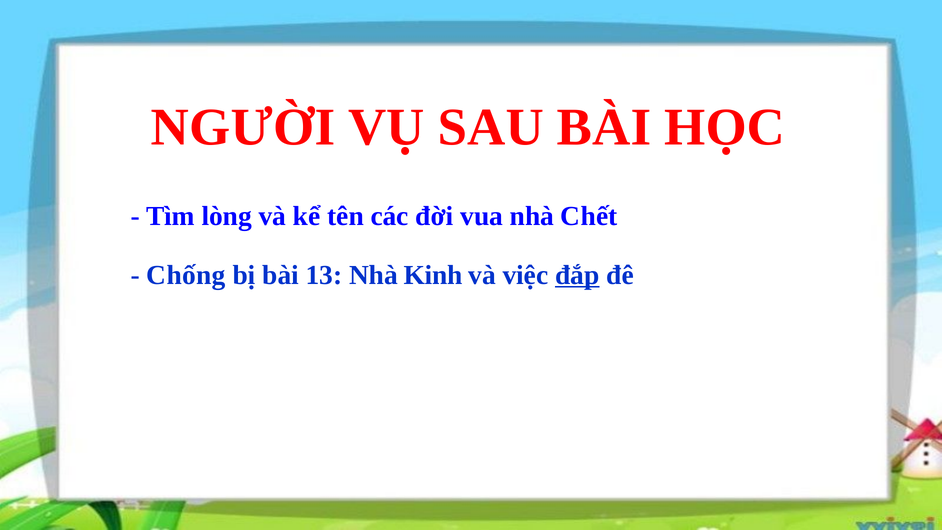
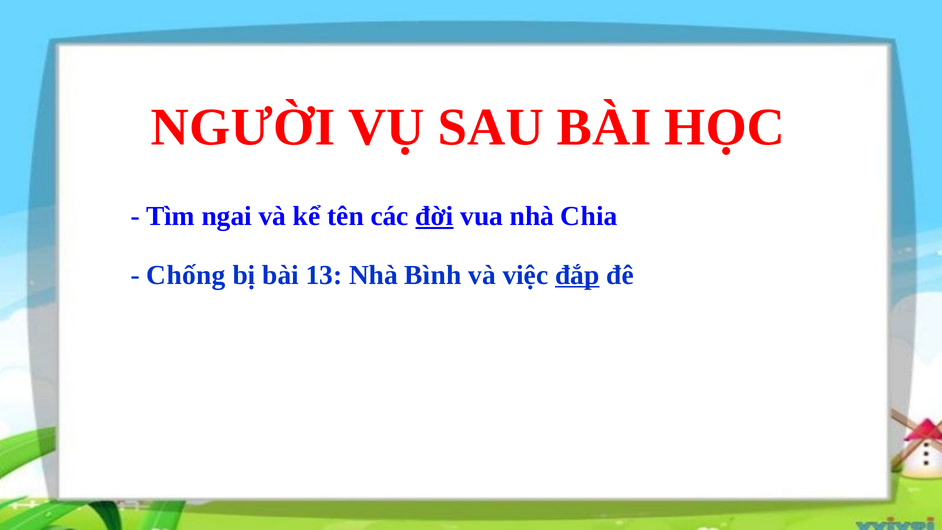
lòng: lòng -> ngai
đời underline: none -> present
Chết: Chết -> Chia
Kinh: Kinh -> Bình
